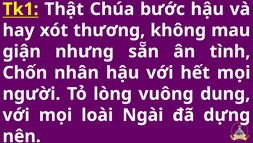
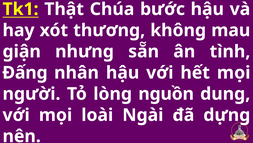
Chốn: Chốn -> Đấng
vuông: vuông -> nguồn
